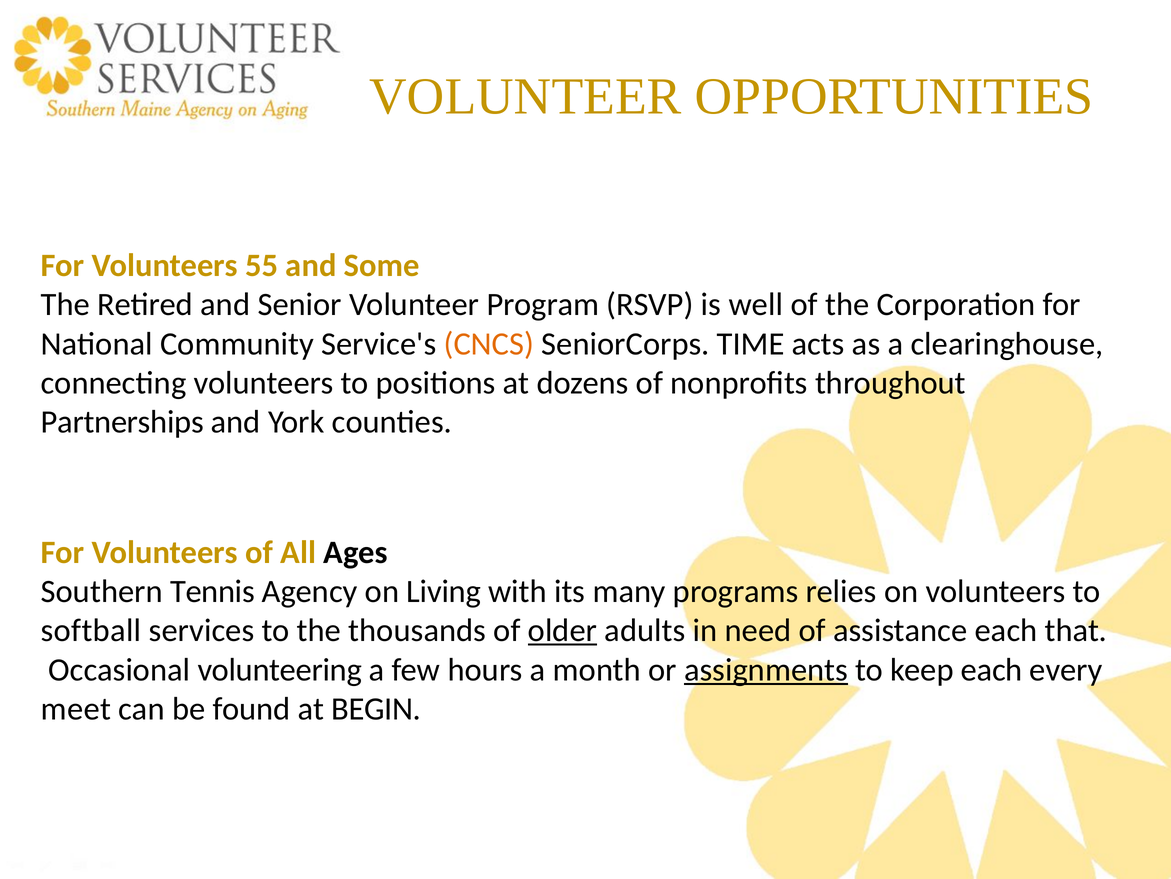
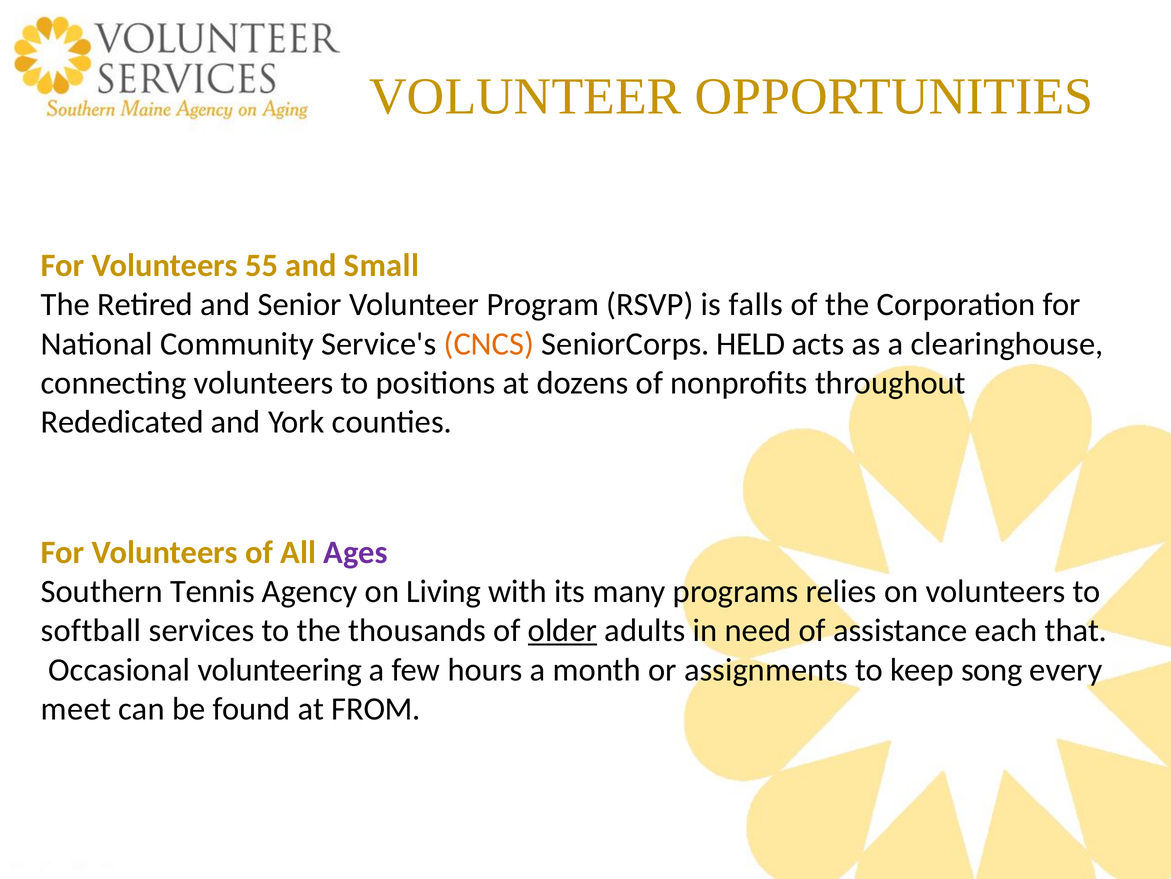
Some: Some -> Small
well: well -> falls
TIME: TIME -> HELD
Partnerships: Partnerships -> Rededicated
Ages colour: black -> purple
assignments underline: present -> none
keep each: each -> song
BEGIN: BEGIN -> FROM
